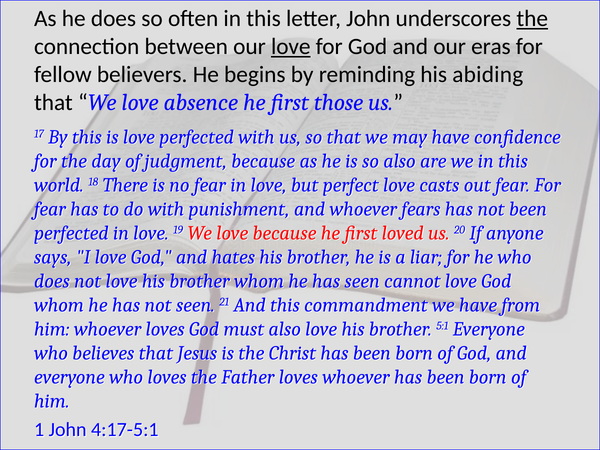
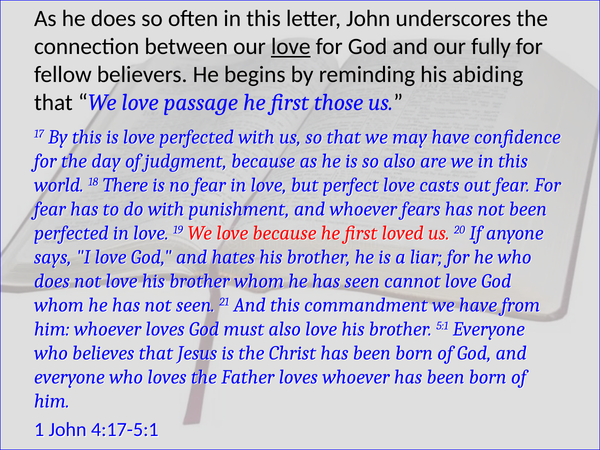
the at (532, 19) underline: present -> none
eras: eras -> fully
absence: absence -> passage
